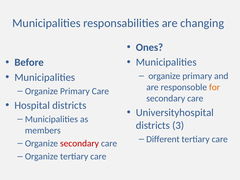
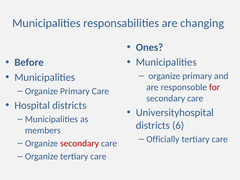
for colour: orange -> red
3: 3 -> 6
Different: Different -> Officially
